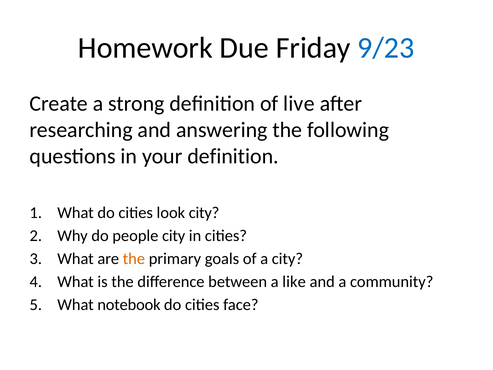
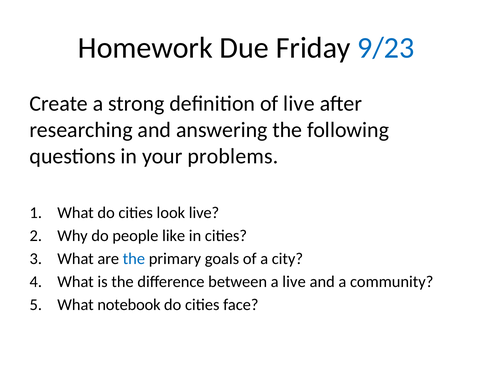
your definition: definition -> problems
look city: city -> live
people city: city -> like
the at (134, 259) colour: orange -> blue
a like: like -> live
